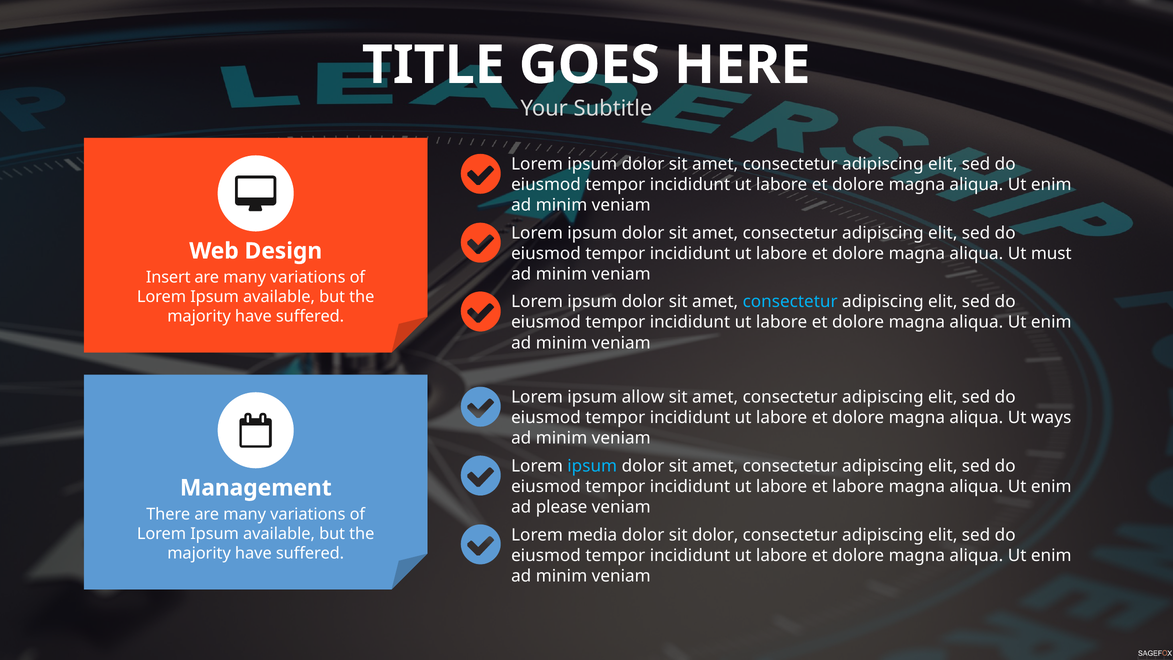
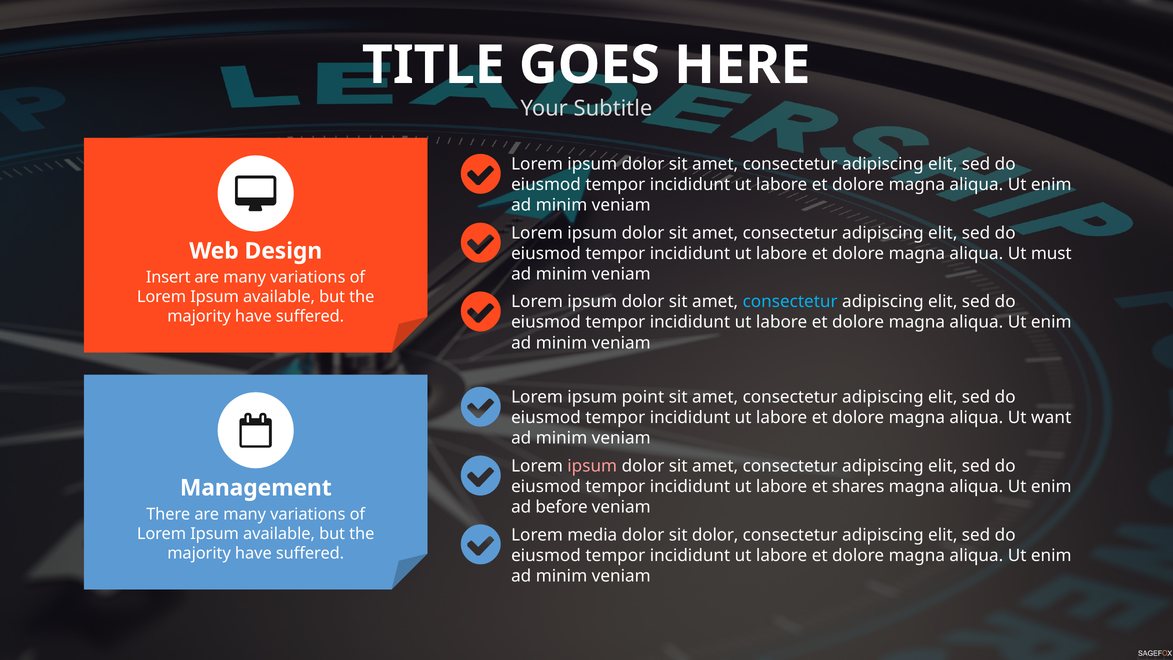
allow: allow -> point
ways: ways -> want
ipsum at (592, 466) colour: light blue -> pink
et labore: labore -> shares
please: please -> before
